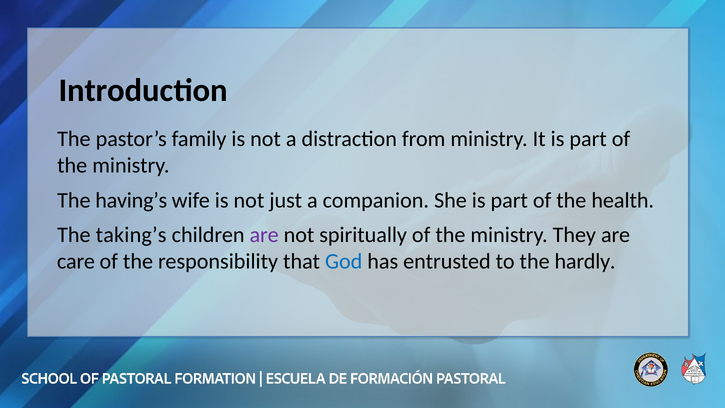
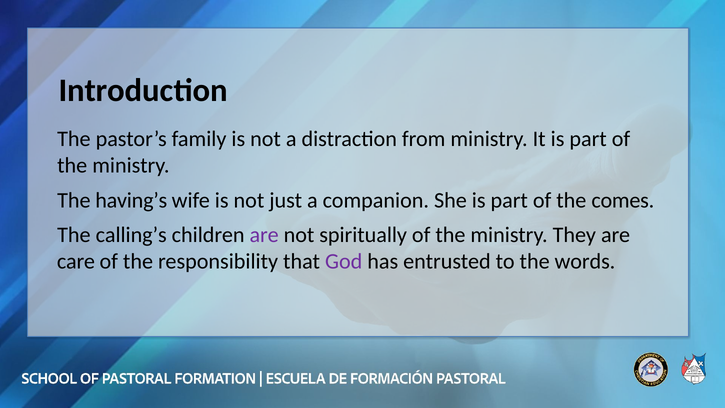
health: health -> comes
taking’s: taking’s -> calling’s
God colour: blue -> purple
hardly: hardly -> words
